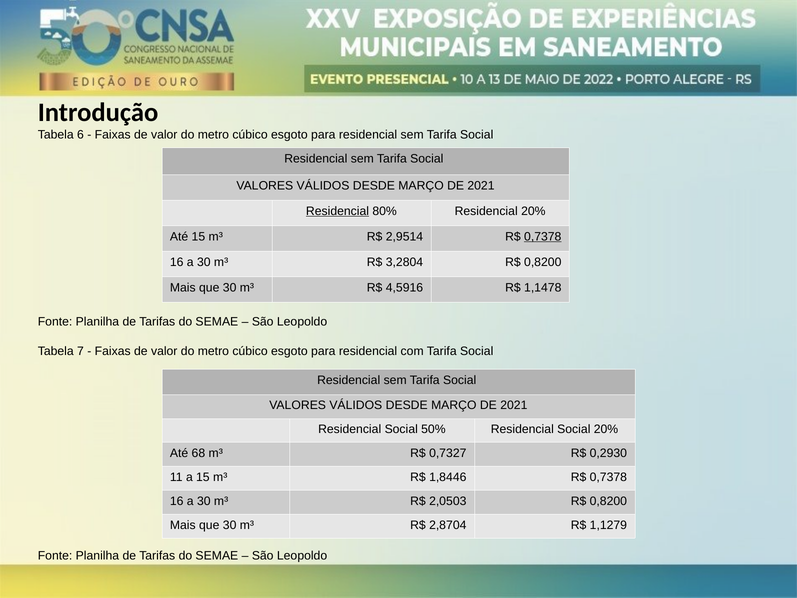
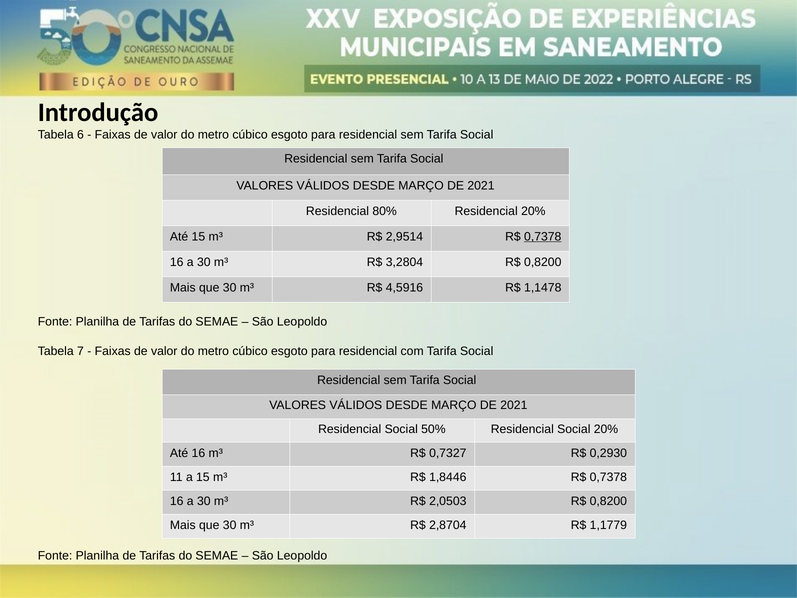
Residencial at (338, 211) underline: present -> none
Até 68: 68 -> 16
1,1279: 1,1279 -> 1,1779
